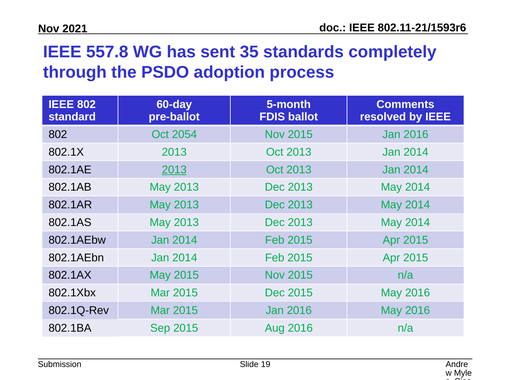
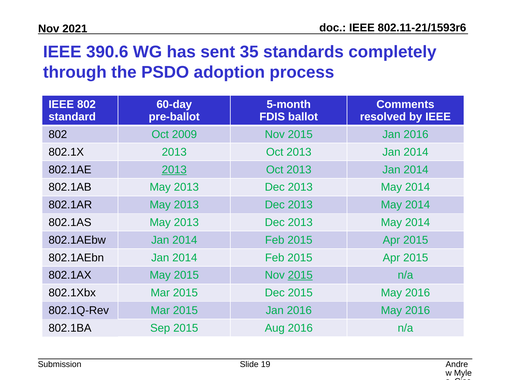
557.8: 557.8 -> 390.6
2054: 2054 -> 2009
2015 at (300, 275) underline: none -> present
